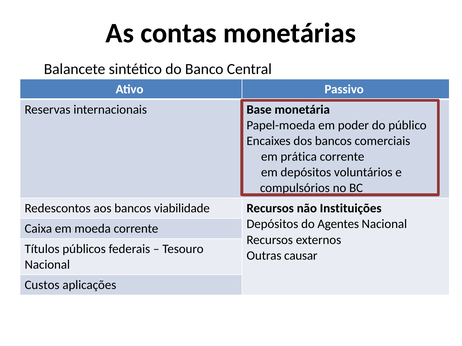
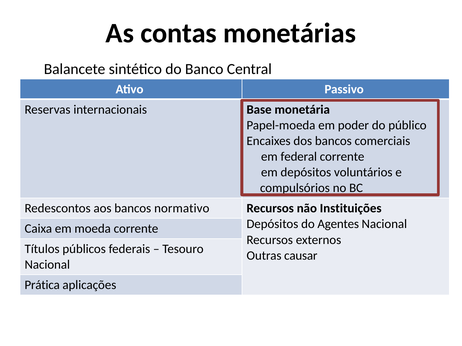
prática: prática -> federal
viabilidade: viabilidade -> normativo
Custos: Custos -> Prática
